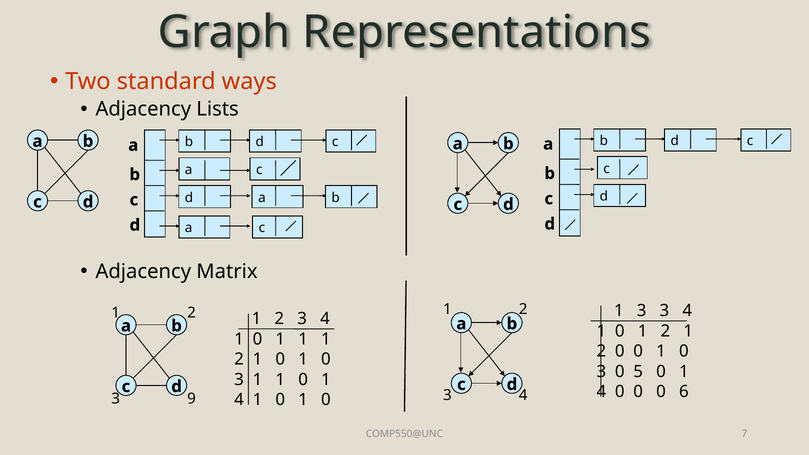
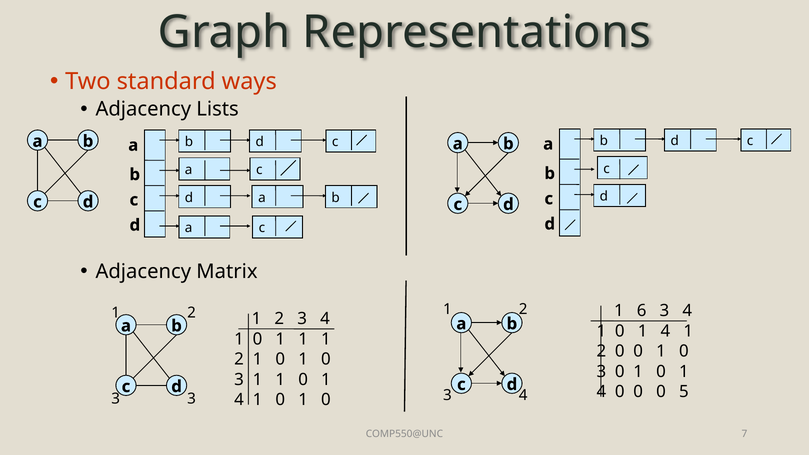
1 3: 3 -> 6
2 at (665, 331): 2 -> 4
3 0 5: 5 -> 1
6: 6 -> 5
3 9: 9 -> 3
